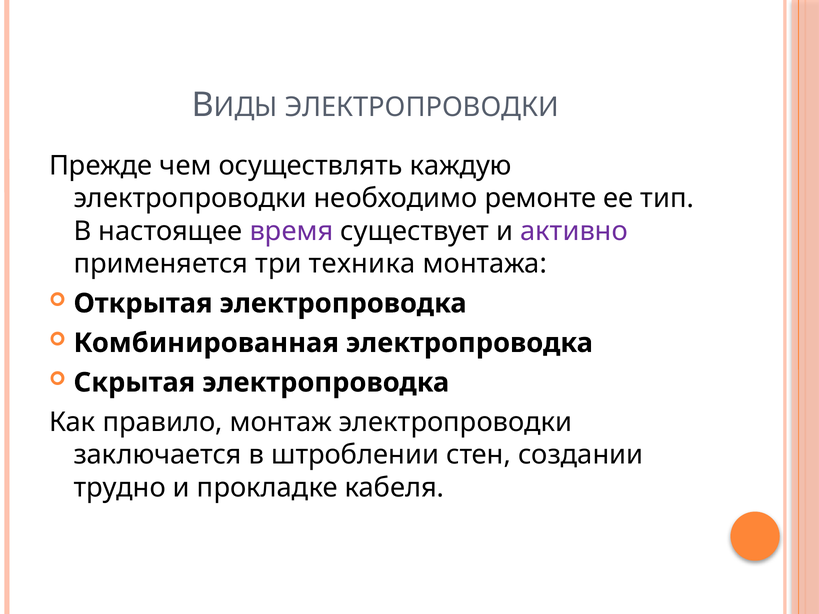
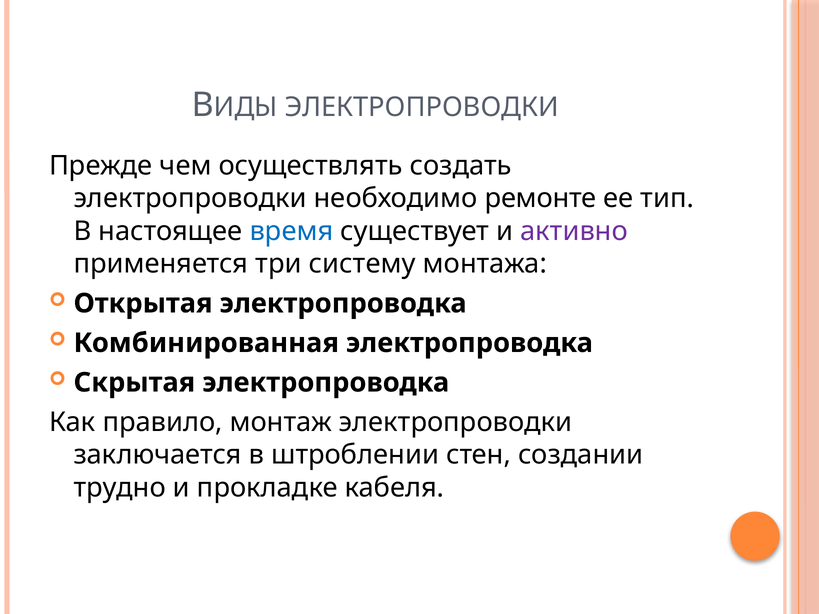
каждую: каждую -> создать
время colour: purple -> blue
техника: техника -> систему
